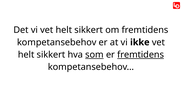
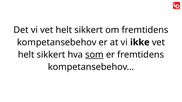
fremtidens at (141, 55) underline: present -> none
